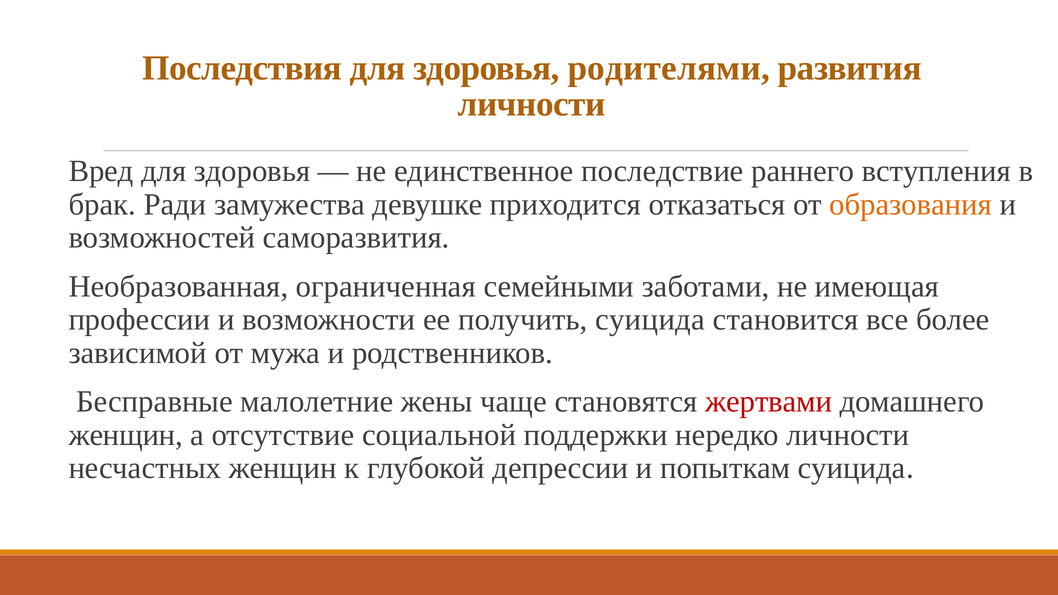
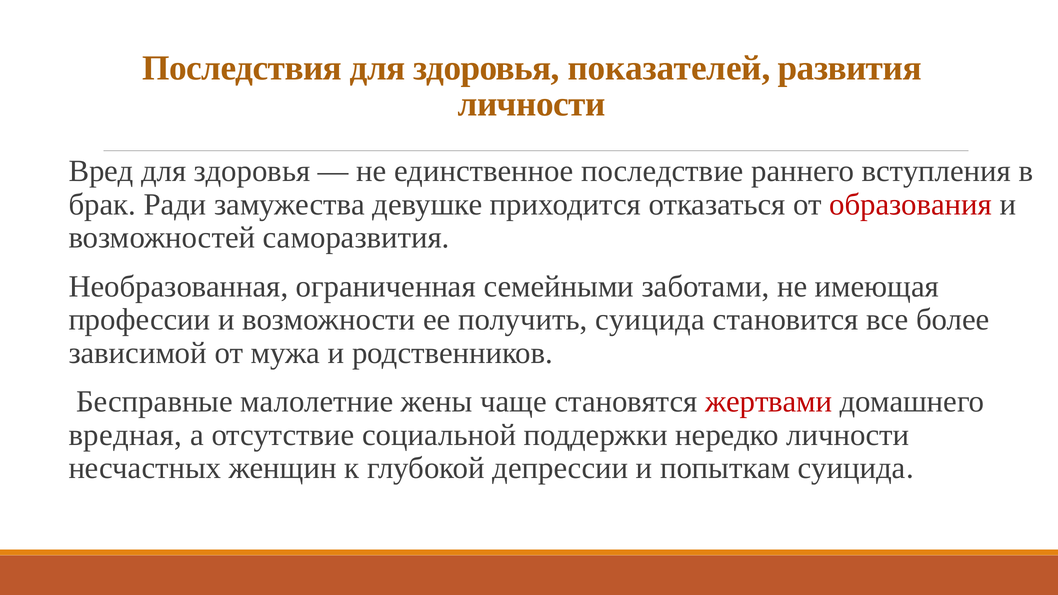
родителями: родителями -> показателей
образования colour: orange -> red
женщин at (126, 435): женщин -> вредная
